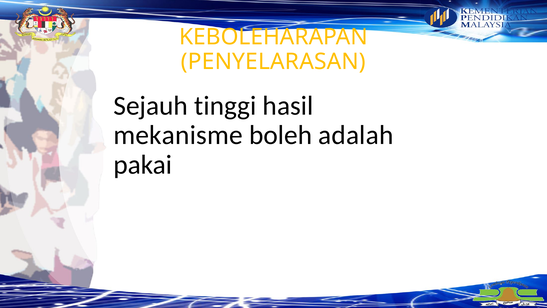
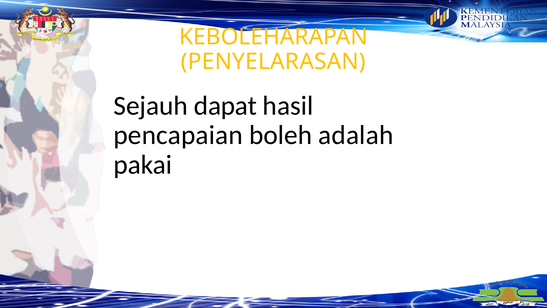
tinggi: tinggi -> dapat
mekanisme: mekanisme -> pencapaian
